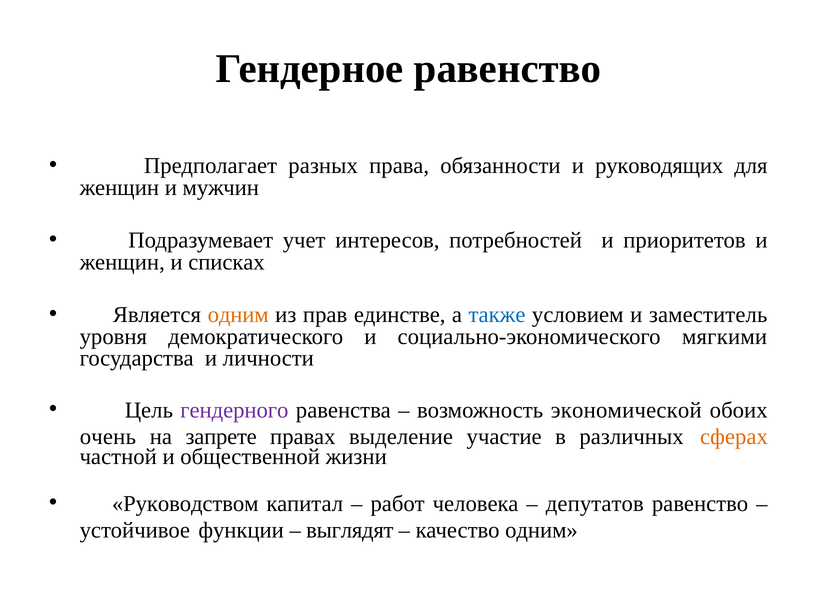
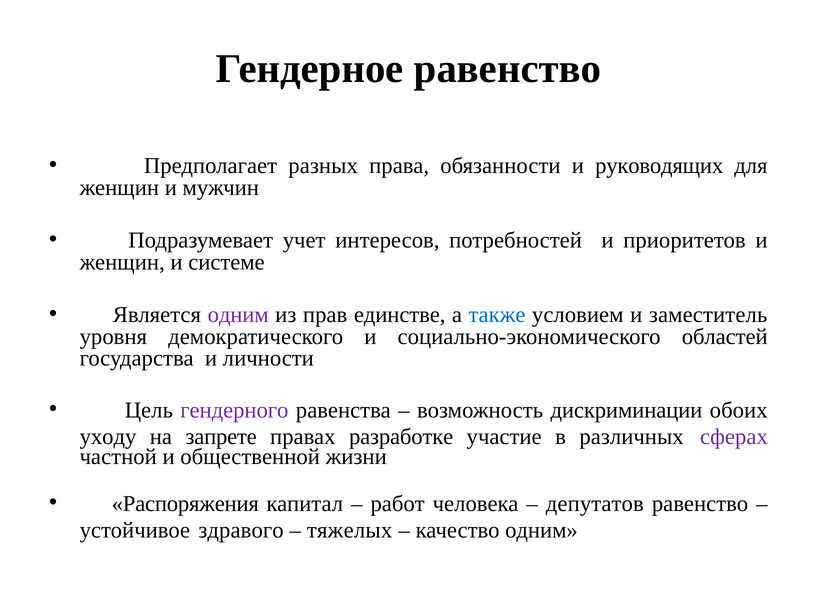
списках: списках -> системе
одним at (238, 315) colour: orange -> purple
мягкими: мягкими -> областей
экономической: экономической -> дискриминации
очень: очень -> уходу
выделение: выделение -> разработке
сферах colour: orange -> purple
Руководством: Руководством -> Распоряжения
функции: функции -> здравого
выглядят: выглядят -> тяжелых
